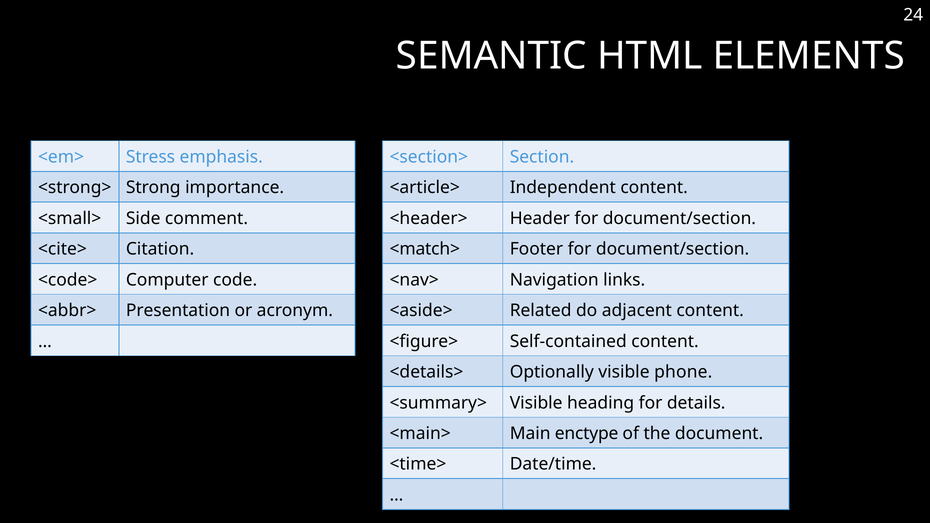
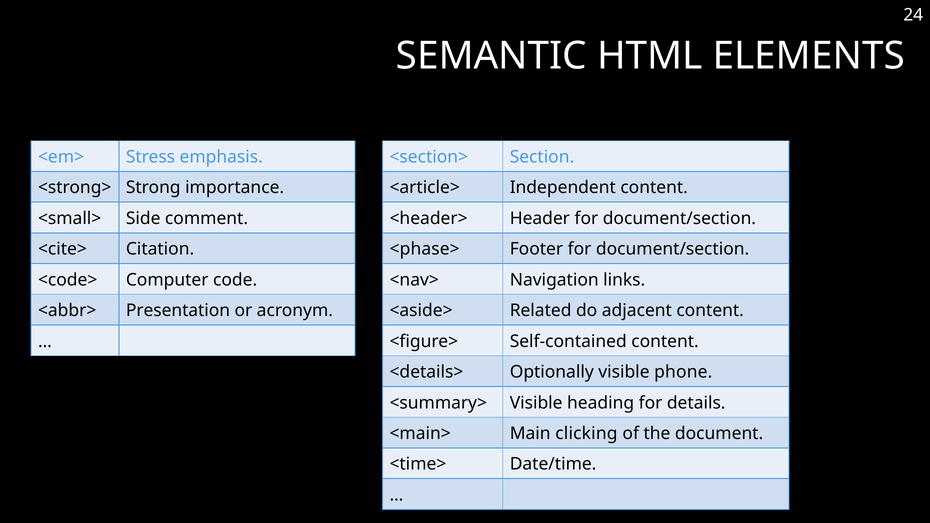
<match>: <match> -> <phase>
enctype: enctype -> clicking
